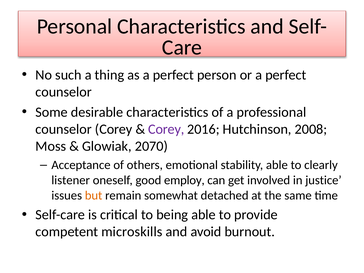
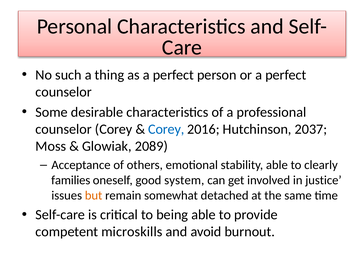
Corey at (166, 129) colour: purple -> blue
2008: 2008 -> 2037
2070: 2070 -> 2089
listener: listener -> families
employ: employ -> system
